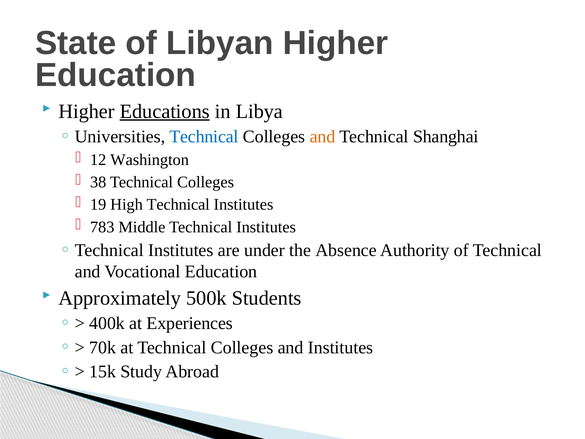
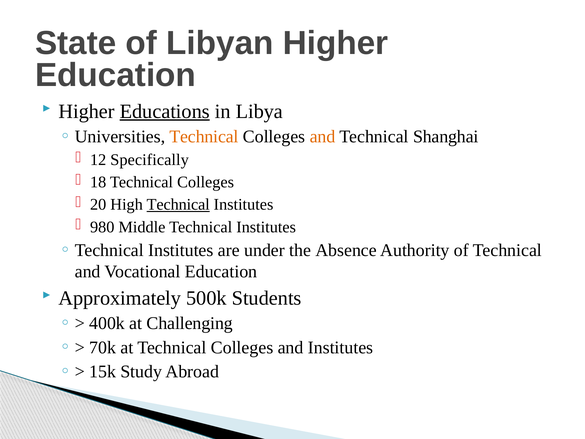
Technical at (204, 137) colour: blue -> orange
Washington: Washington -> Specifically
38: 38 -> 18
19: 19 -> 20
Technical at (178, 204) underline: none -> present
783: 783 -> 980
Experiences: Experiences -> Challenging
